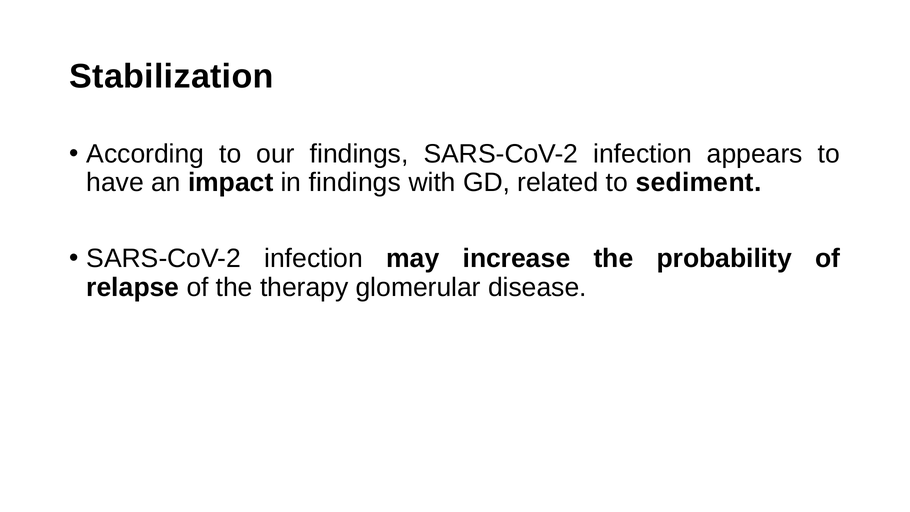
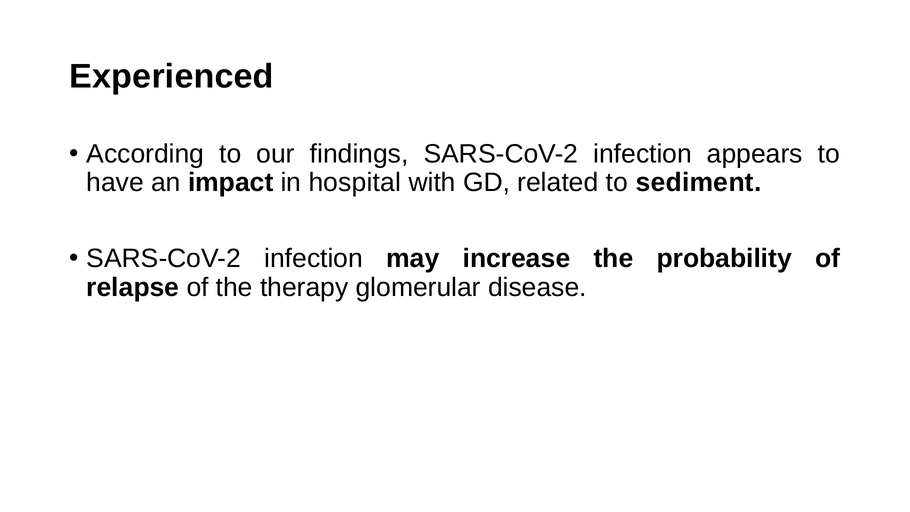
Stabilization: Stabilization -> Experienced
in findings: findings -> hospital
